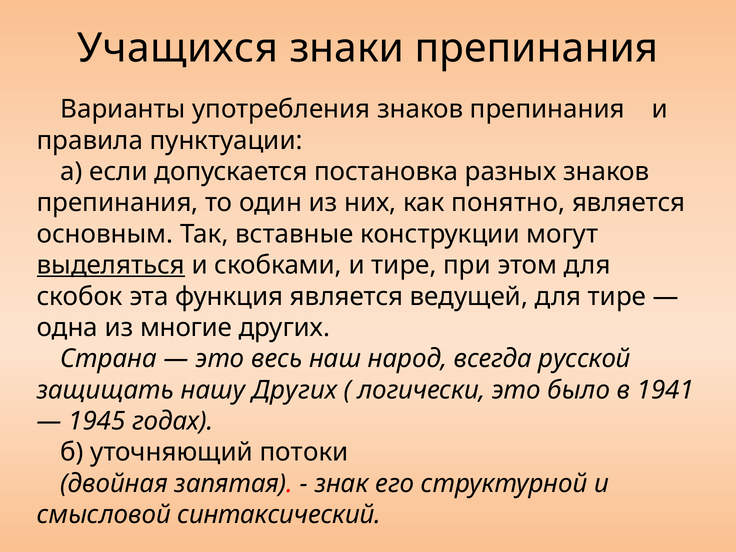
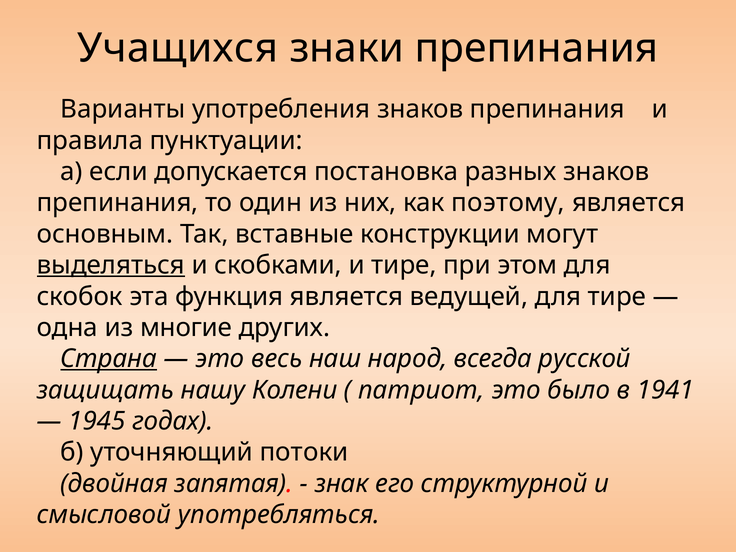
понятно: понятно -> поэтому
Страна underline: none -> present
нашу Других: Других -> Колени
логически: логически -> патриот
синтаксический: синтаксический -> употребляться
